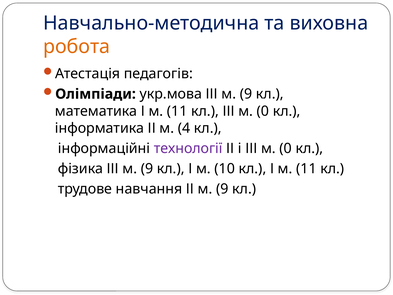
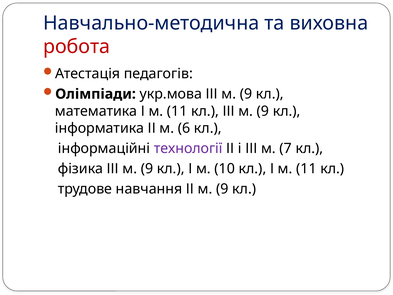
робота colour: orange -> red
кл ІІІ м 0: 0 -> 9
4: 4 -> 6
і ІІІ м 0: 0 -> 7
